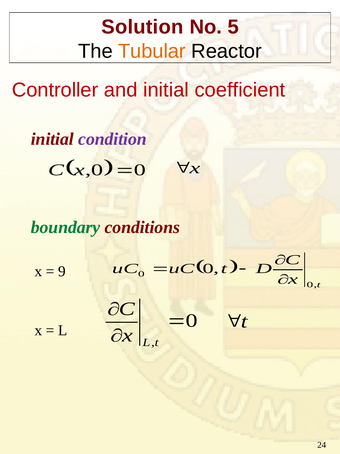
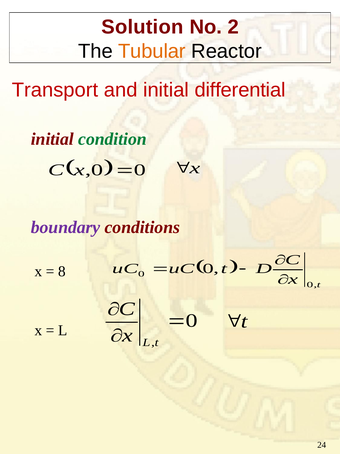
5: 5 -> 2
Controller: Controller -> Transport
coefficient: coefficient -> differential
condition colour: purple -> green
boundary colour: green -> purple
9: 9 -> 8
